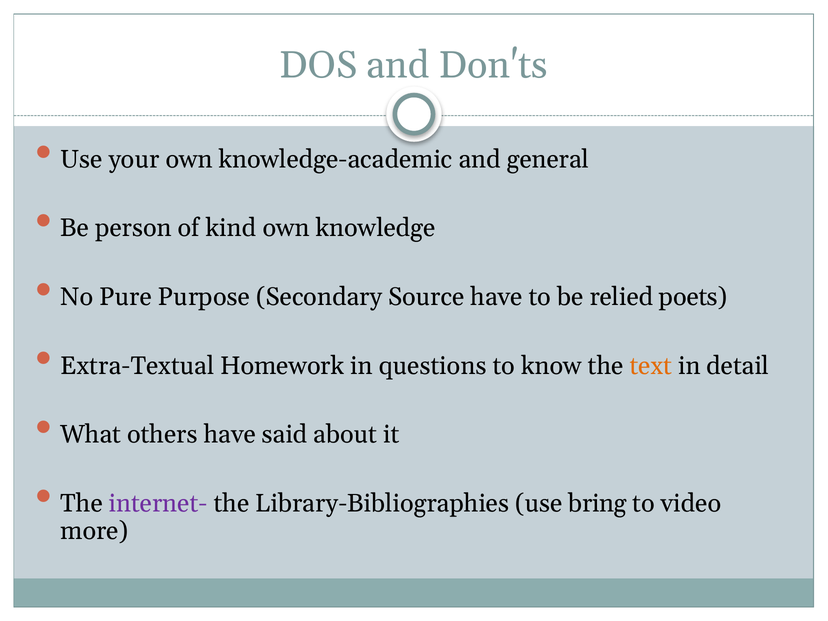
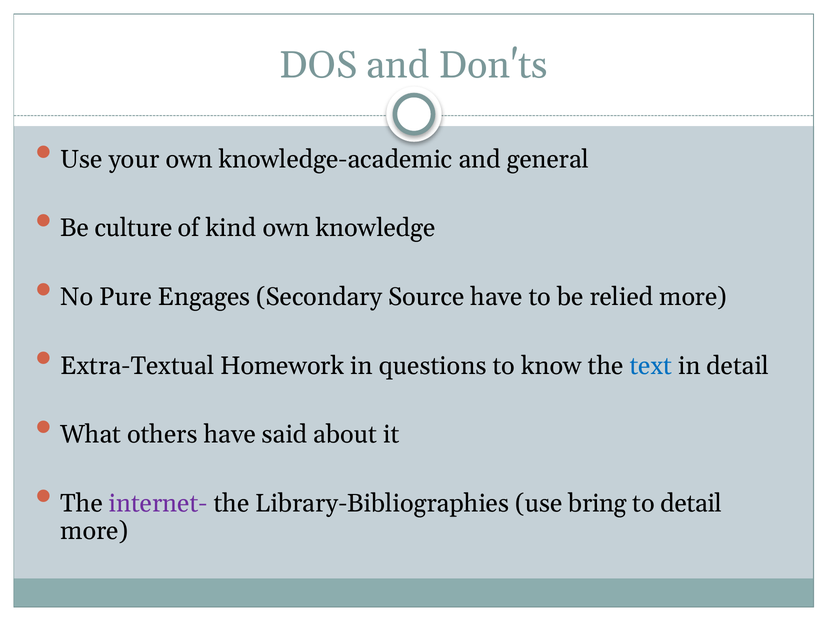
person: person -> culture
Purpose: Purpose -> Engages
relied poets: poets -> more
text colour: orange -> blue
to video: video -> detail
